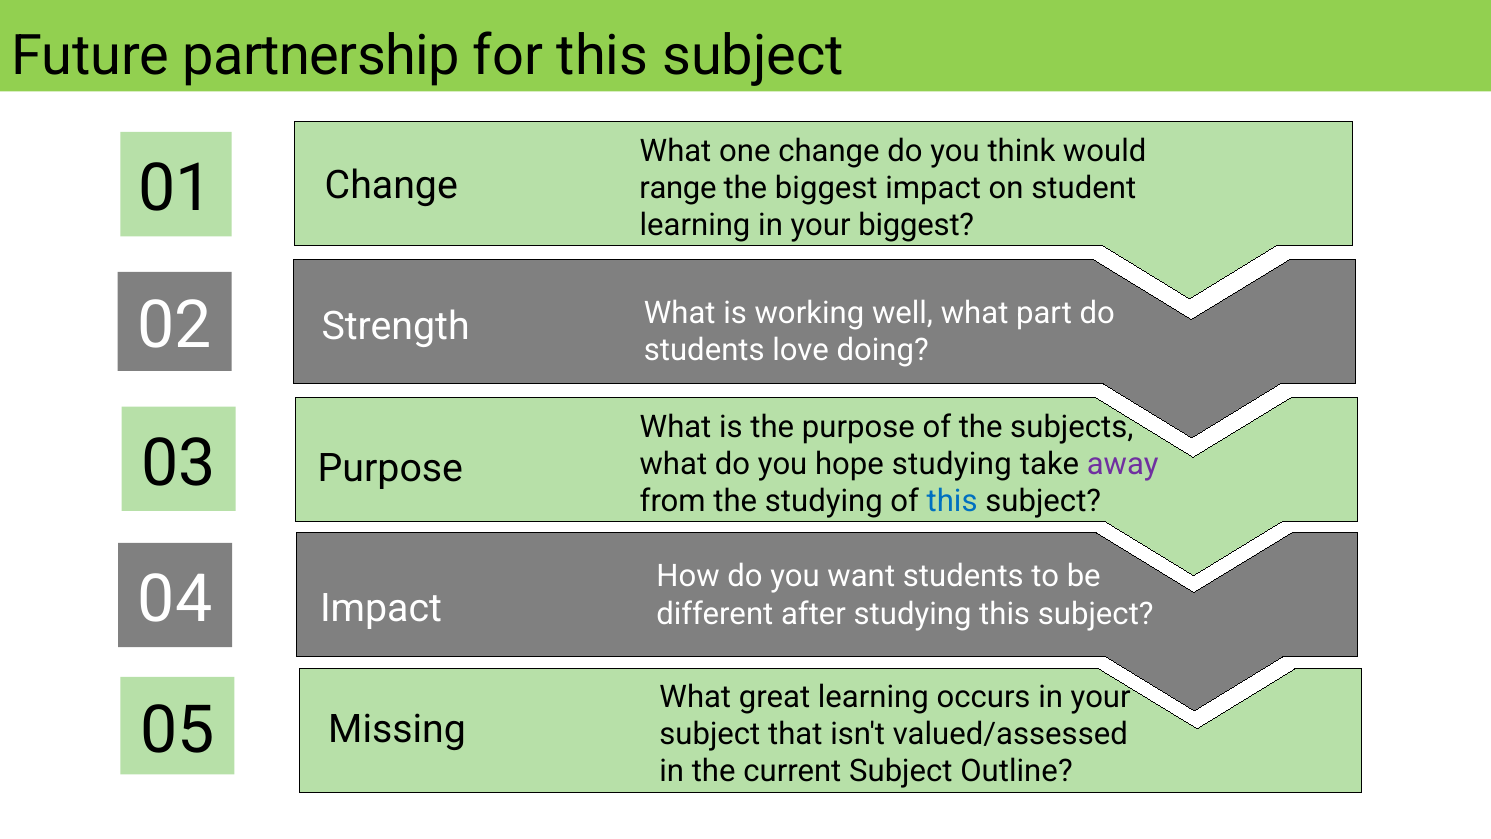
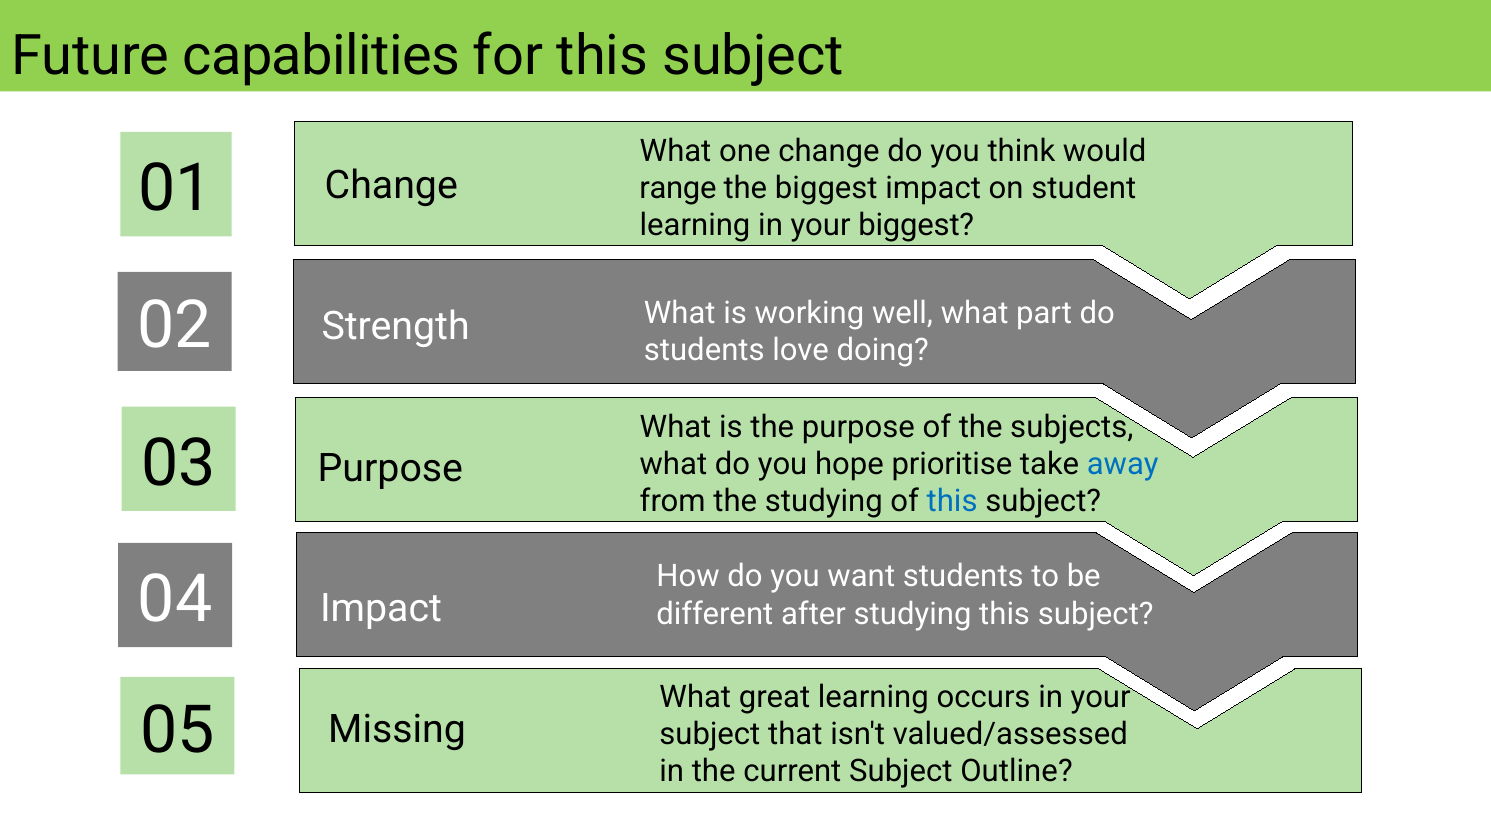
partnership: partnership -> capabilities
hope studying: studying -> prioritise
away colour: purple -> blue
